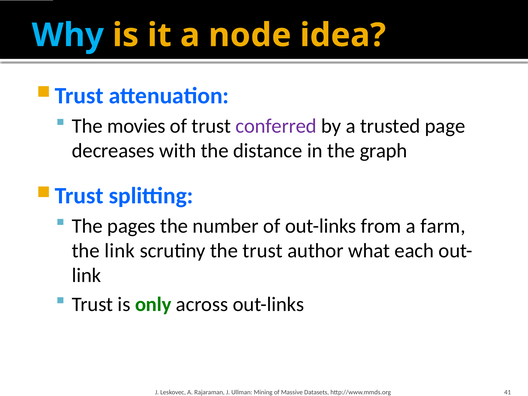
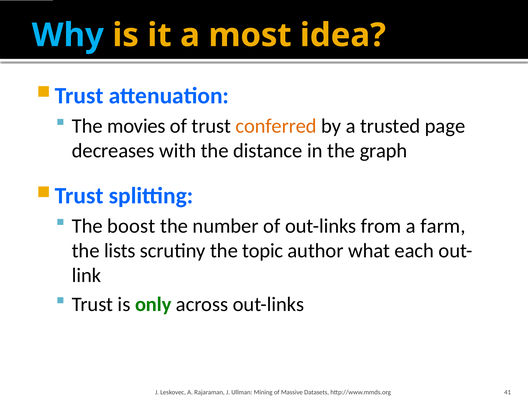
node: node -> most
conferred colour: purple -> orange
pages: pages -> boost
the link: link -> lists
the trust: trust -> topic
